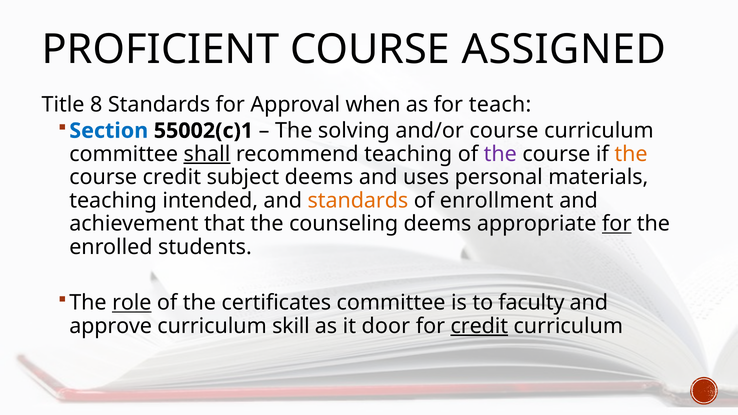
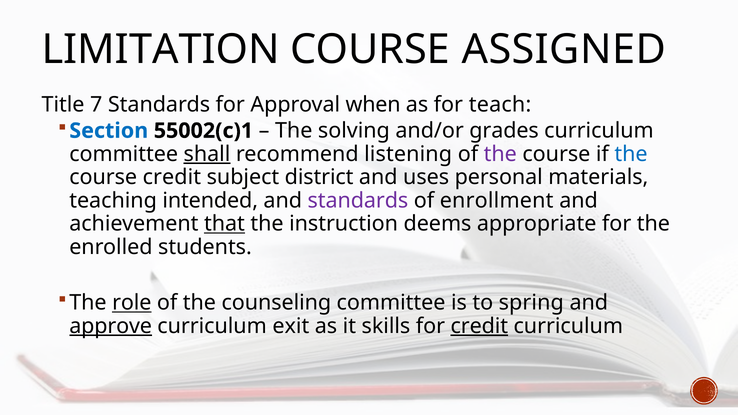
PROFICIENT: PROFICIENT -> LIMITATION
8: 8 -> 7
and/or course: course -> grades
recommend teaching: teaching -> listening
the at (631, 154) colour: orange -> blue
subject deems: deems -> district
standards at (358, 201) colour: orange -> purple
that underline: none -> present
counseling: counseling -> instruction
for at (617, 224) underline: present -> none
certificates: certificates -> counseling
faculty: faculty -> spring
approve underline: none -> present
skill: skill -> exit
door: door -> skills
